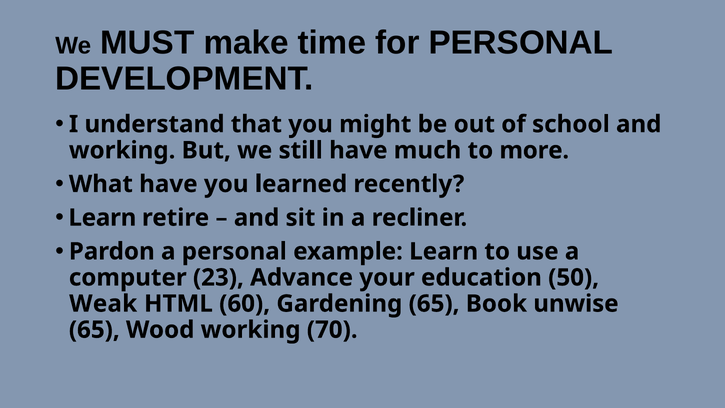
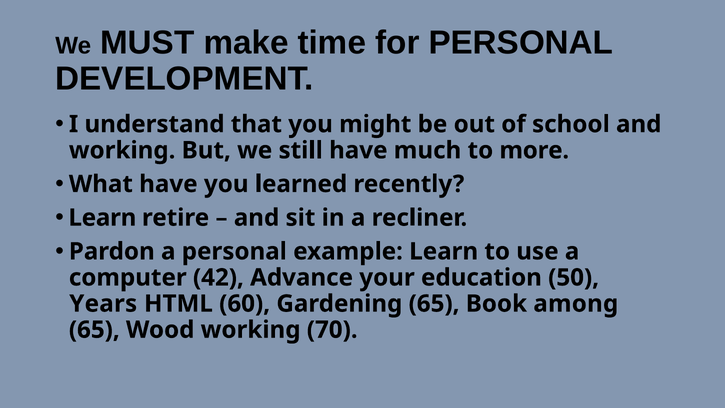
23: 23 -> 42
Weak: Weak -> Years
unwise: unwise -> among
